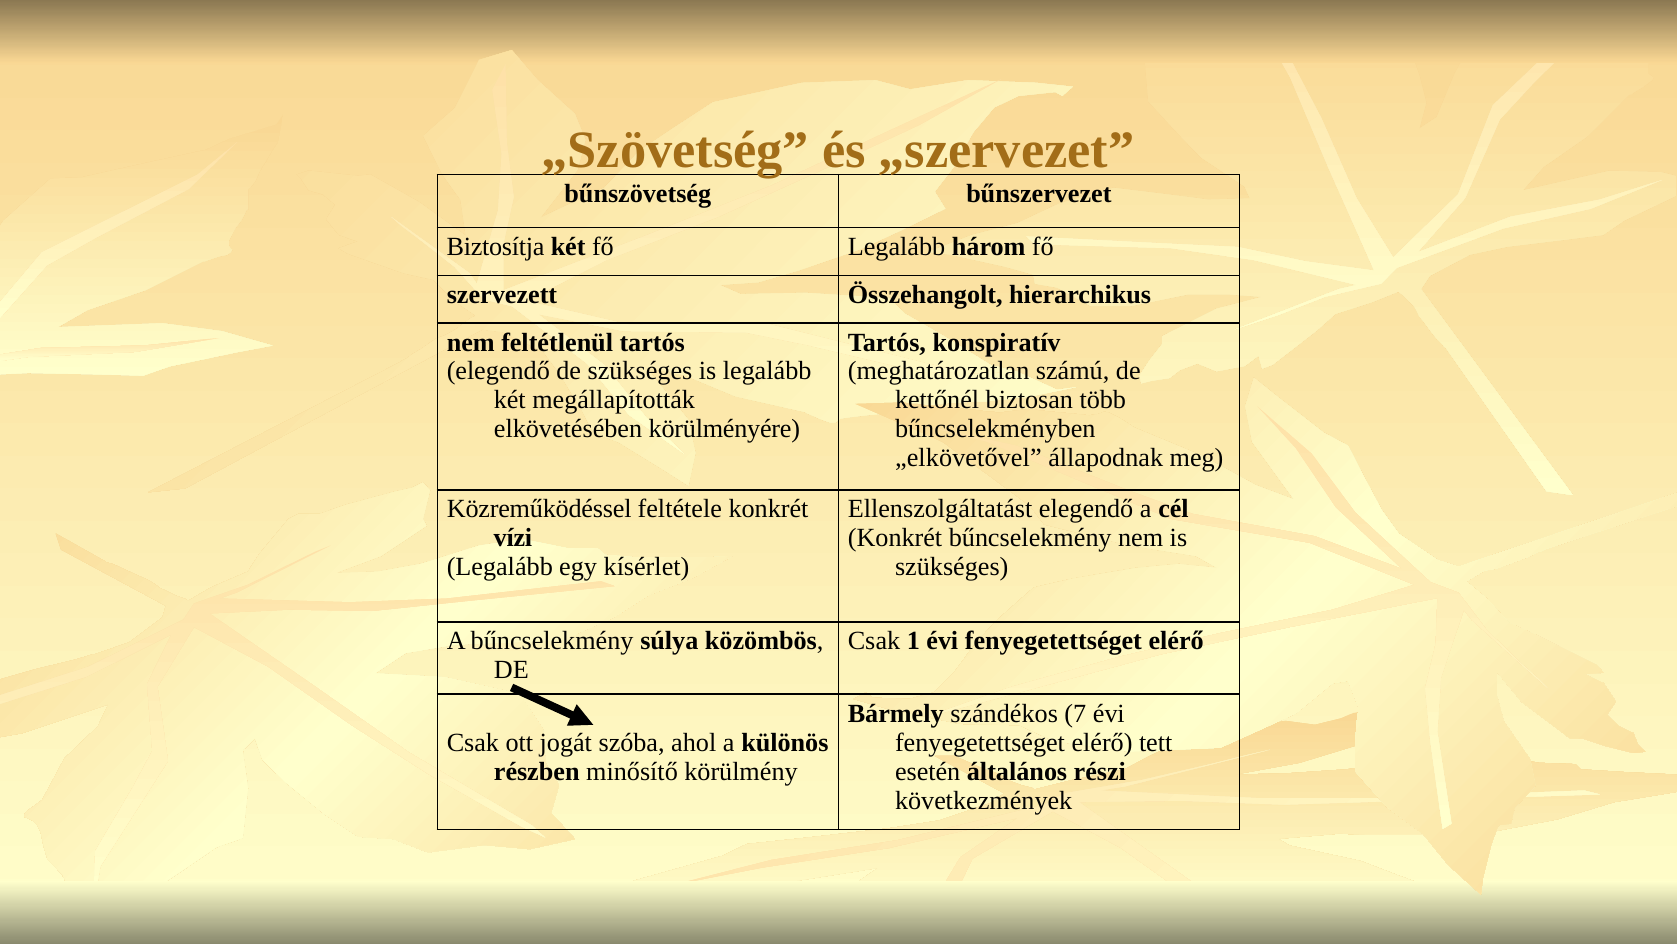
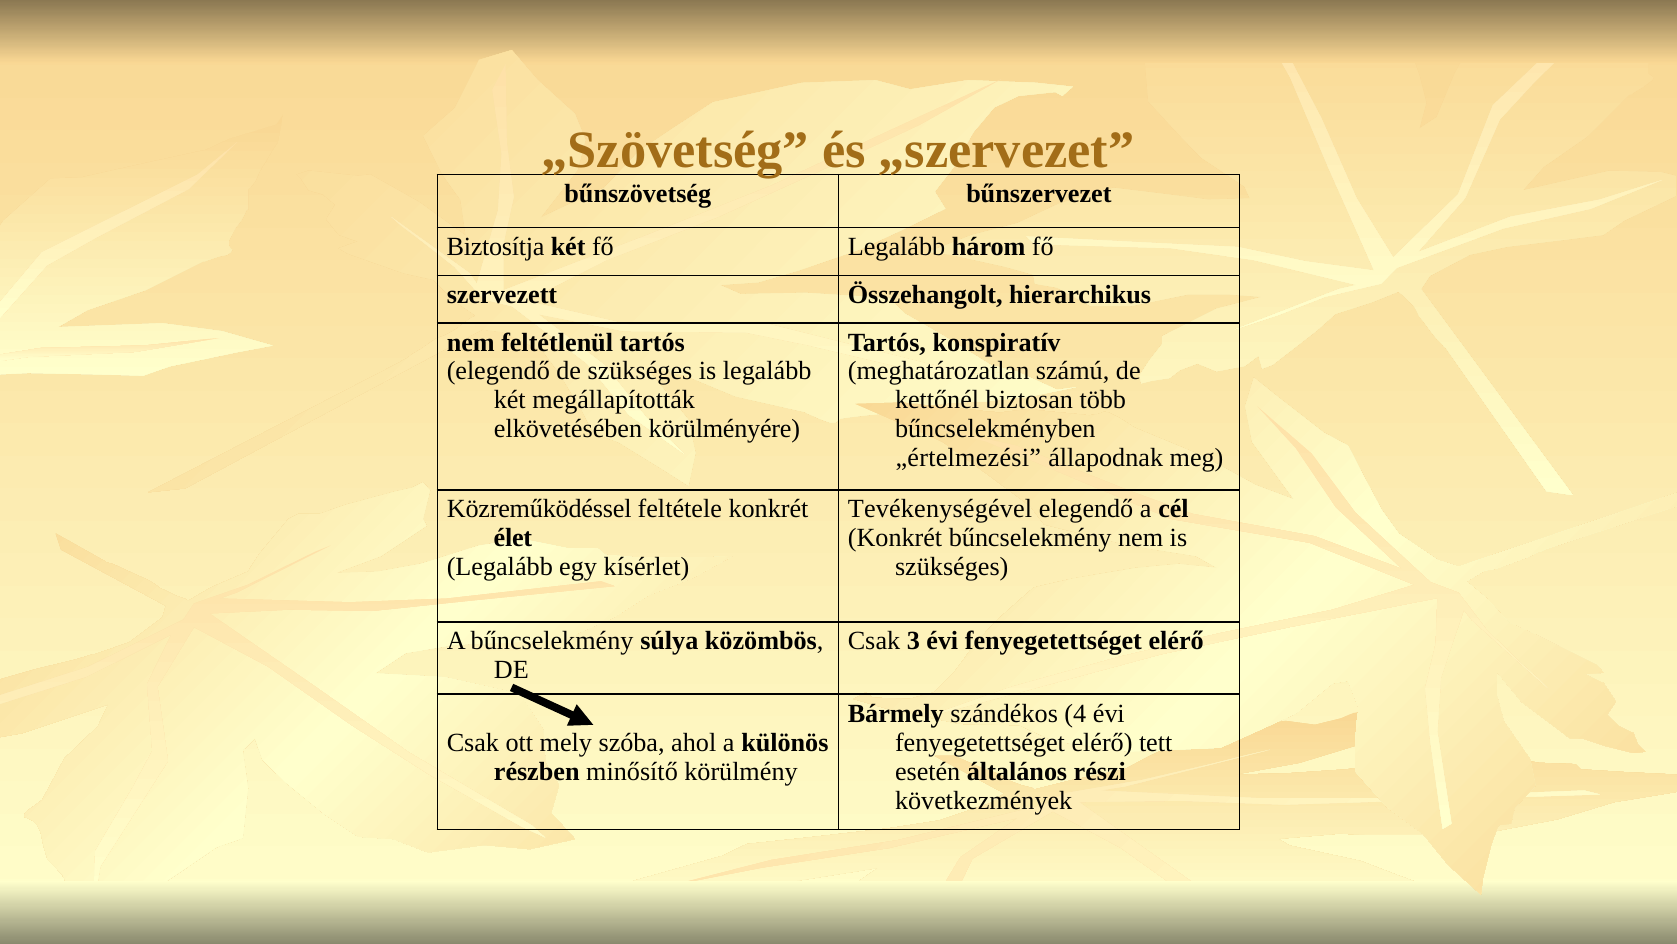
„elkövetővel: „elkövetővel -> „értelmezési
Ellenszolgáltatást: Ellenszolgáltatást -> Tevékenységével
vízi: vízi -> élet
1: 1 -> 3
7: 7 -> 4
jogát: jogát -> mely
